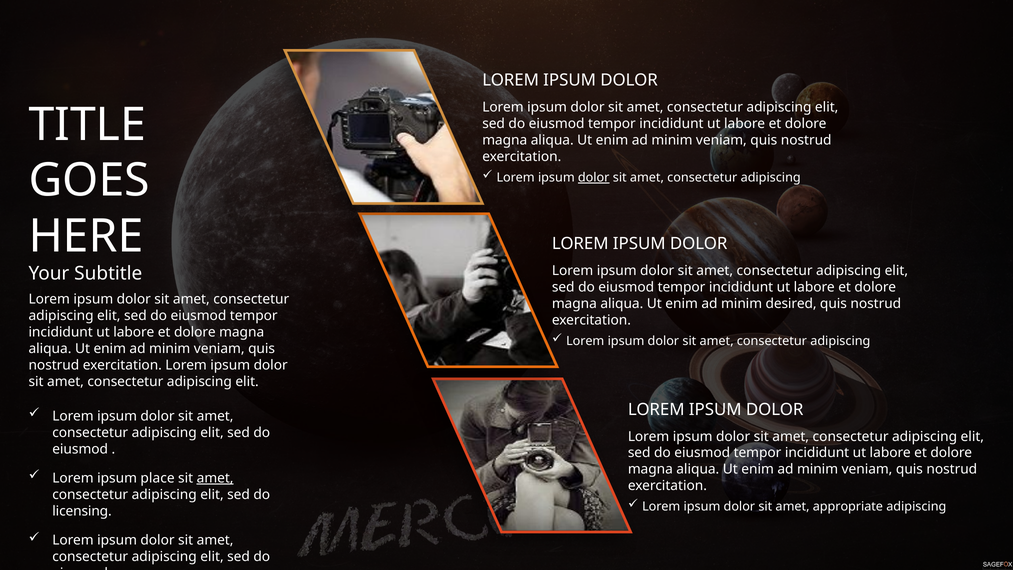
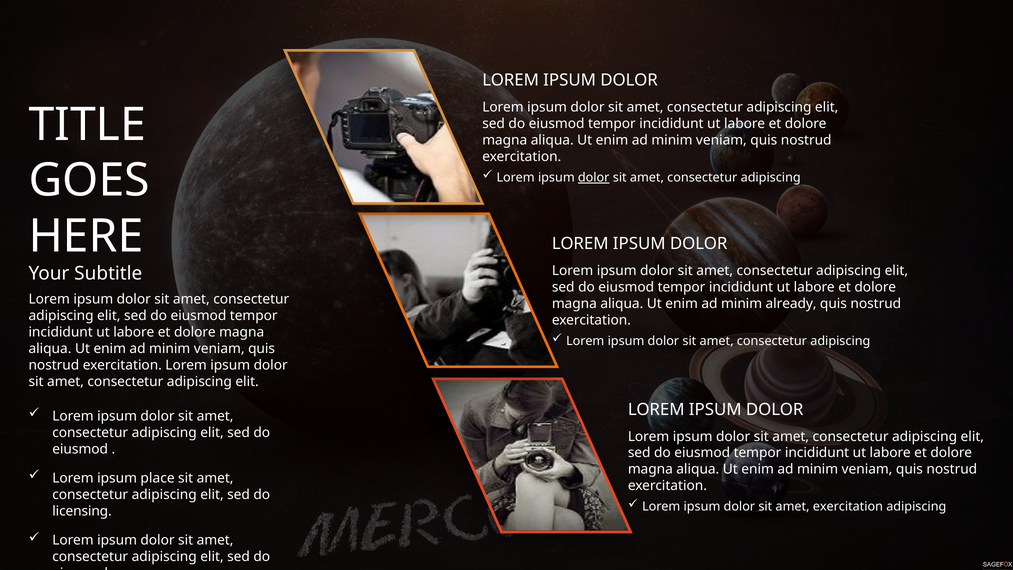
desired: desired -> already
amet at (215, 478) underline: present -> none
amet appropriate: appropriate -> exercitation
